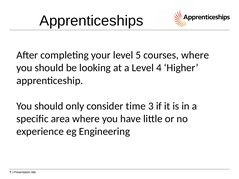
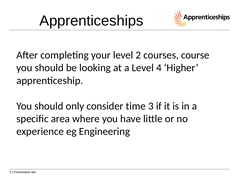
5: 5 -> 2
courses where: where -> course
